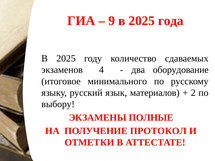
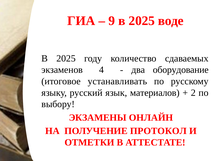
года: года -> воде
минимального: минимального -> устанавливать
ПОЛНЫЕ: ПОЛНЫЕ -> ОНЛАЙН
